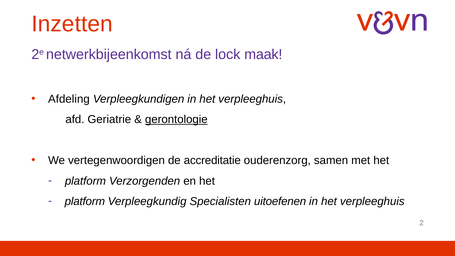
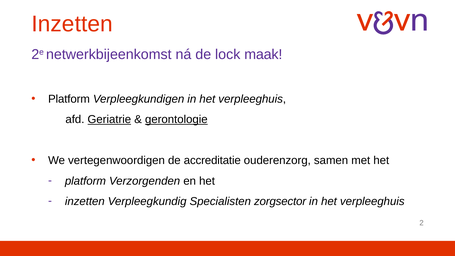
Afdeling at (69, 99): Afdeling -> Platform
Geriatrie underline: none -> present
platform at (85, 201): platform -> inzetten
uitoefenen: uitoefenen -> zorgsector
